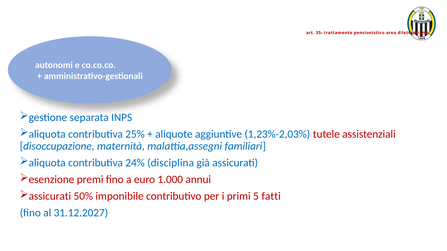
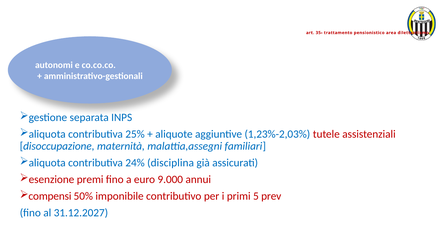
1.000: 1.000 -> 9.000
assicurati at (50, 197): assicurati -> compensi
fatti: fatti -> prev
